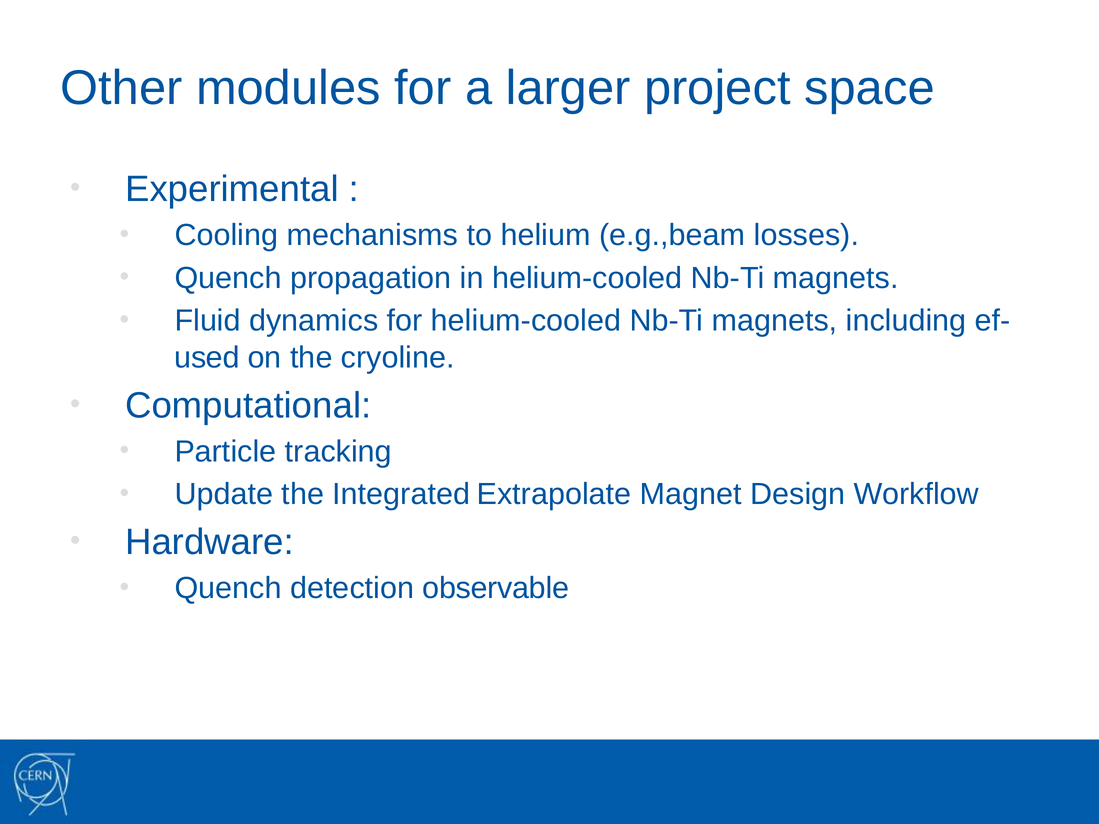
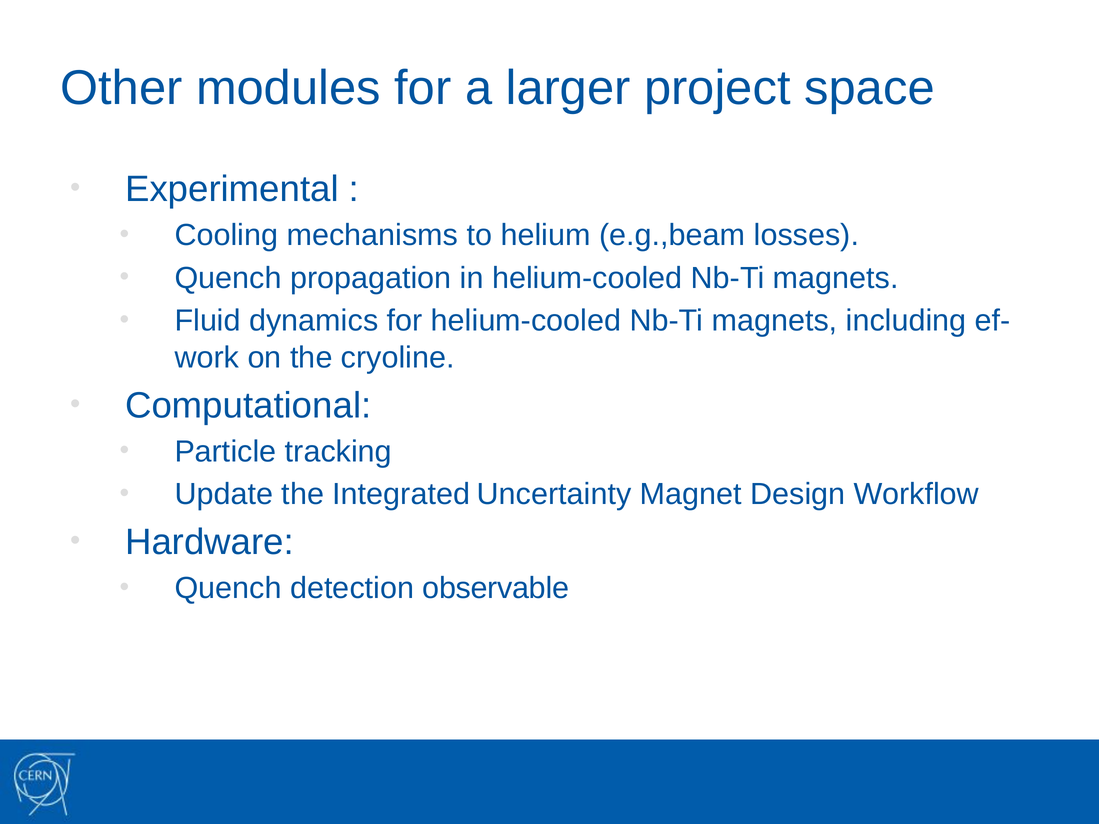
used: used -> work
Extrapolate: Extrapolate -> Uncertainty
